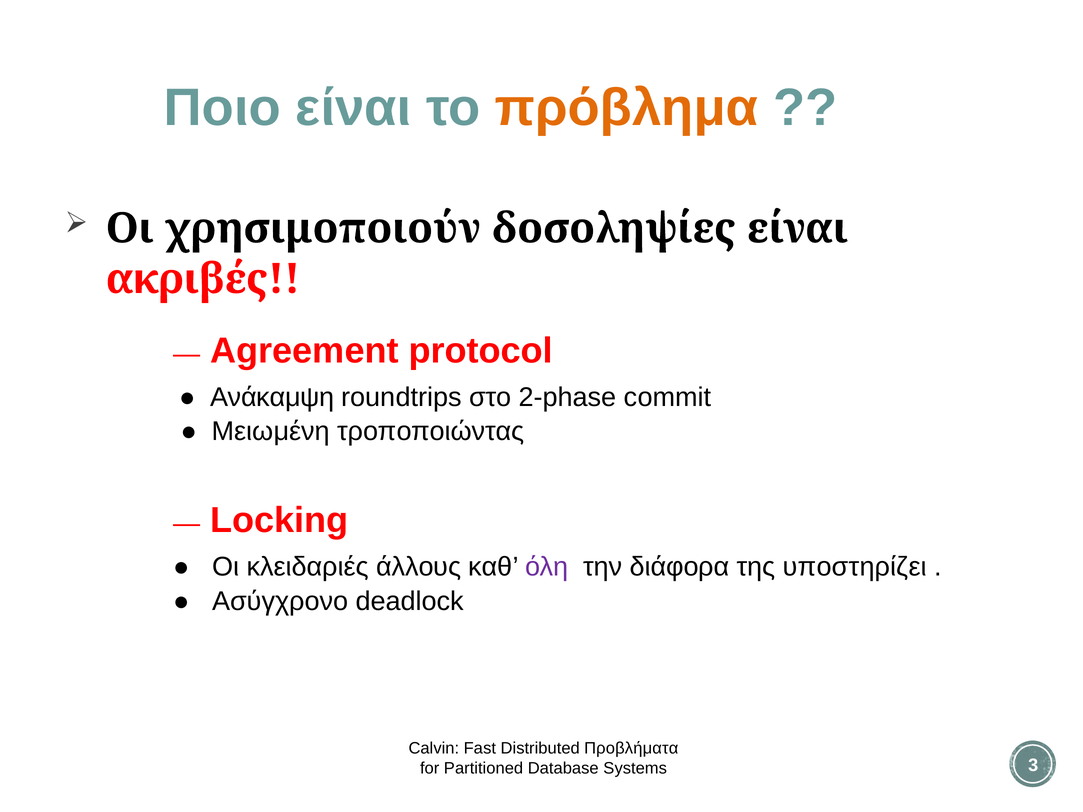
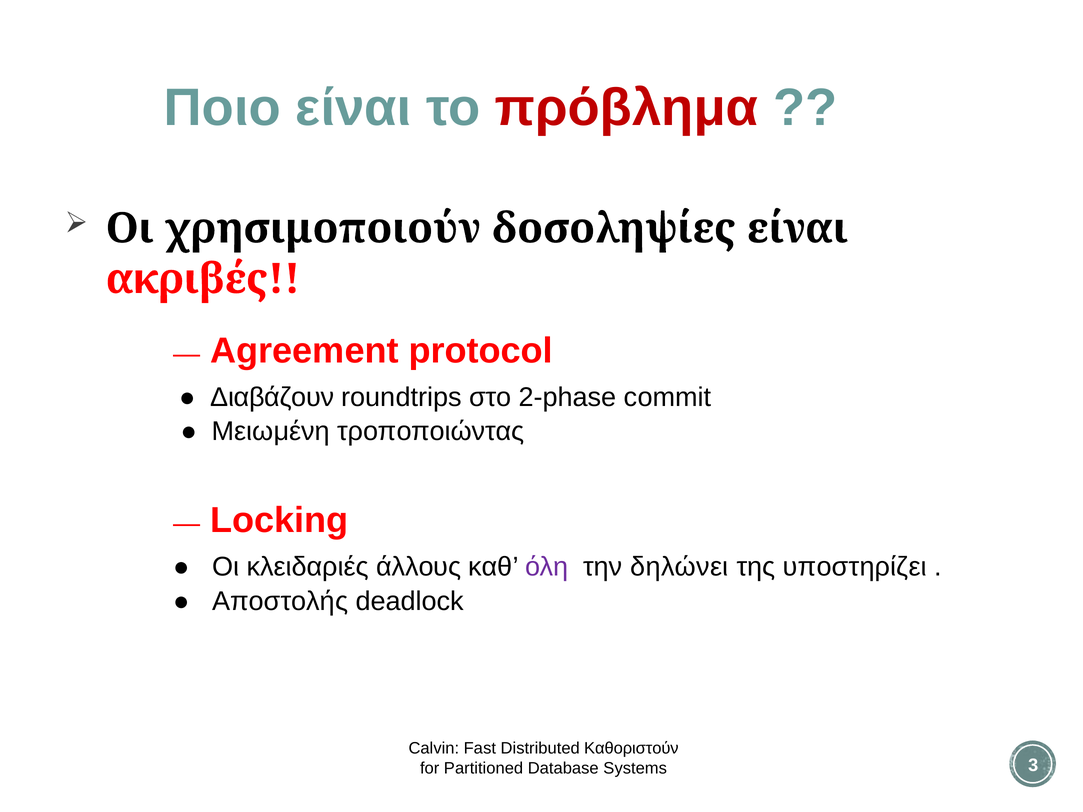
πρόβλημα colour: orange -> red
Ανάκαμψη: Ανάκαμψη -> Διαβάζουν
διάφορα: διάφορα -> δηλώνει
Ασύγχρονο: Ασύγχρονο -> Αποστολής
Προβλήματα: Προβλήματα -> Καθοριστούν
